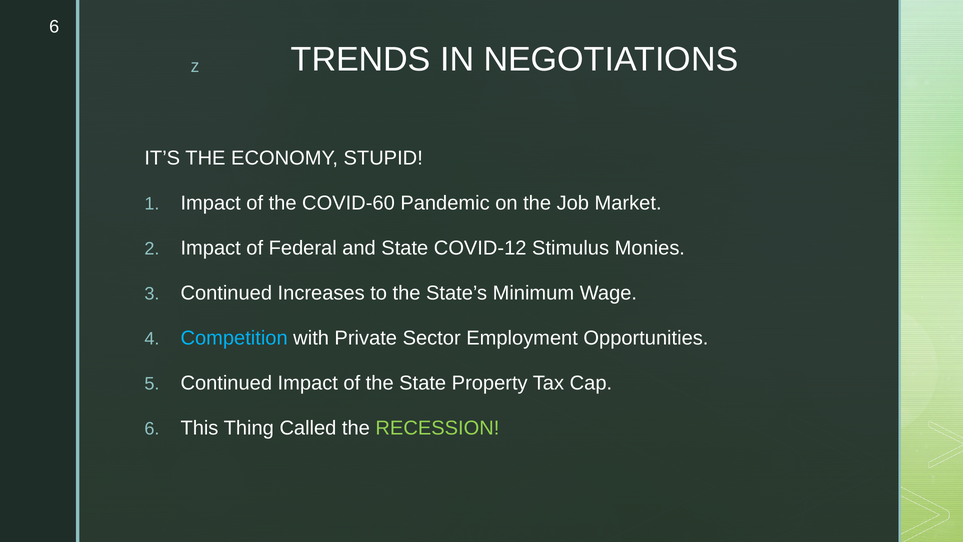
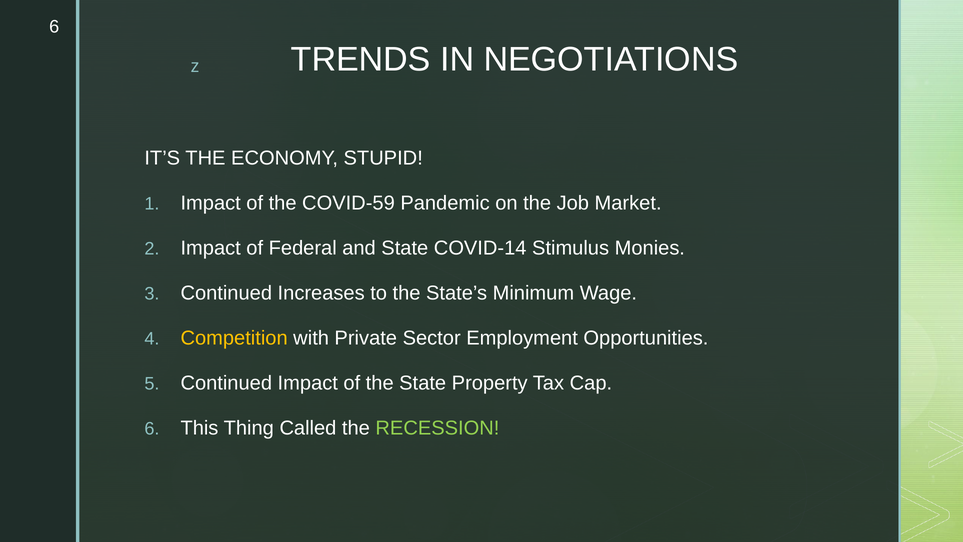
COVID-60: COVID-60 -> COVID-59
COVID-12: COVID-12 -> COVID-14
Competition colour: light blue -> yellow
